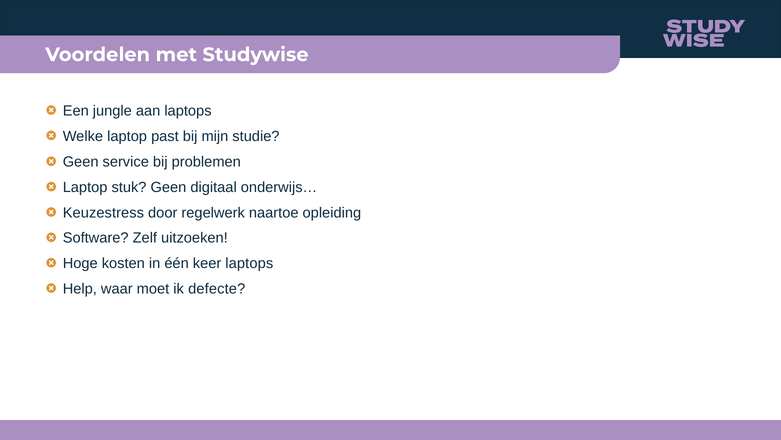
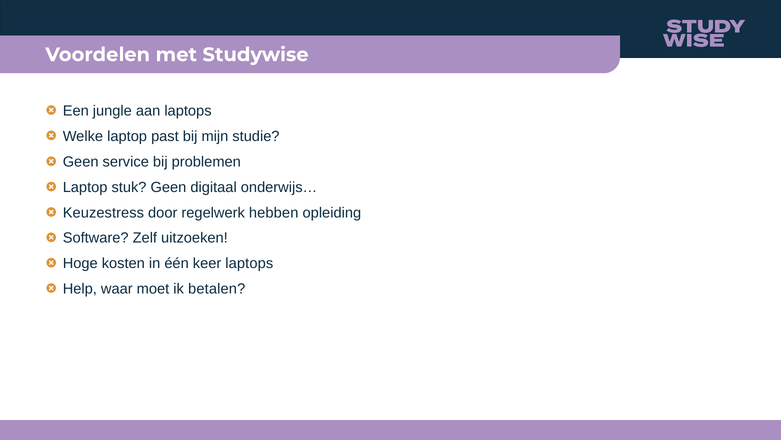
regelwerk naartoe: naartoe -> hebben
ik defecte: defecte -> betalen
